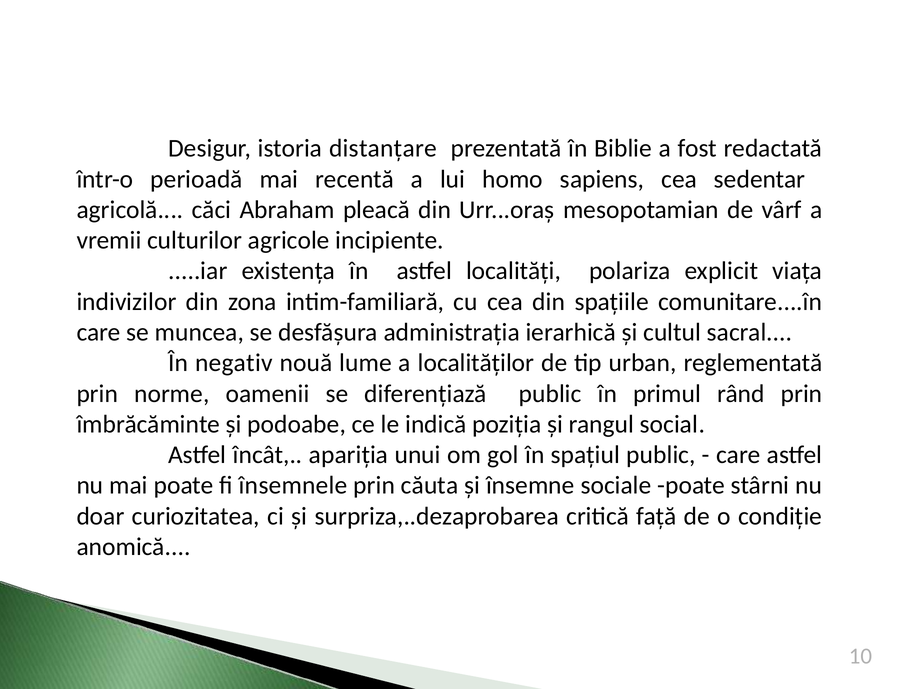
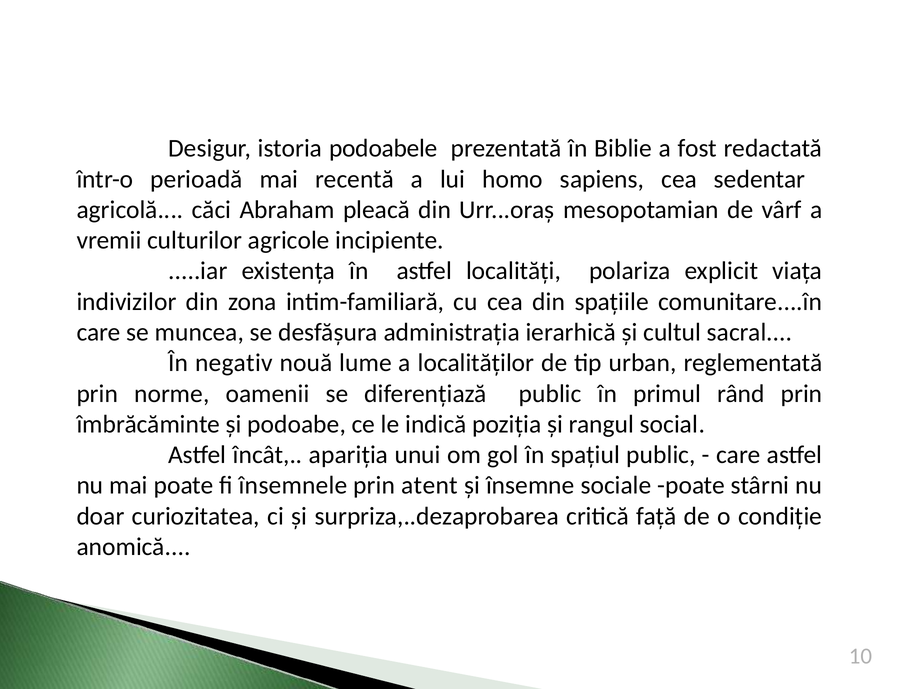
distanțare: distanțare -> podoabele
căuta: căuta -> atent
